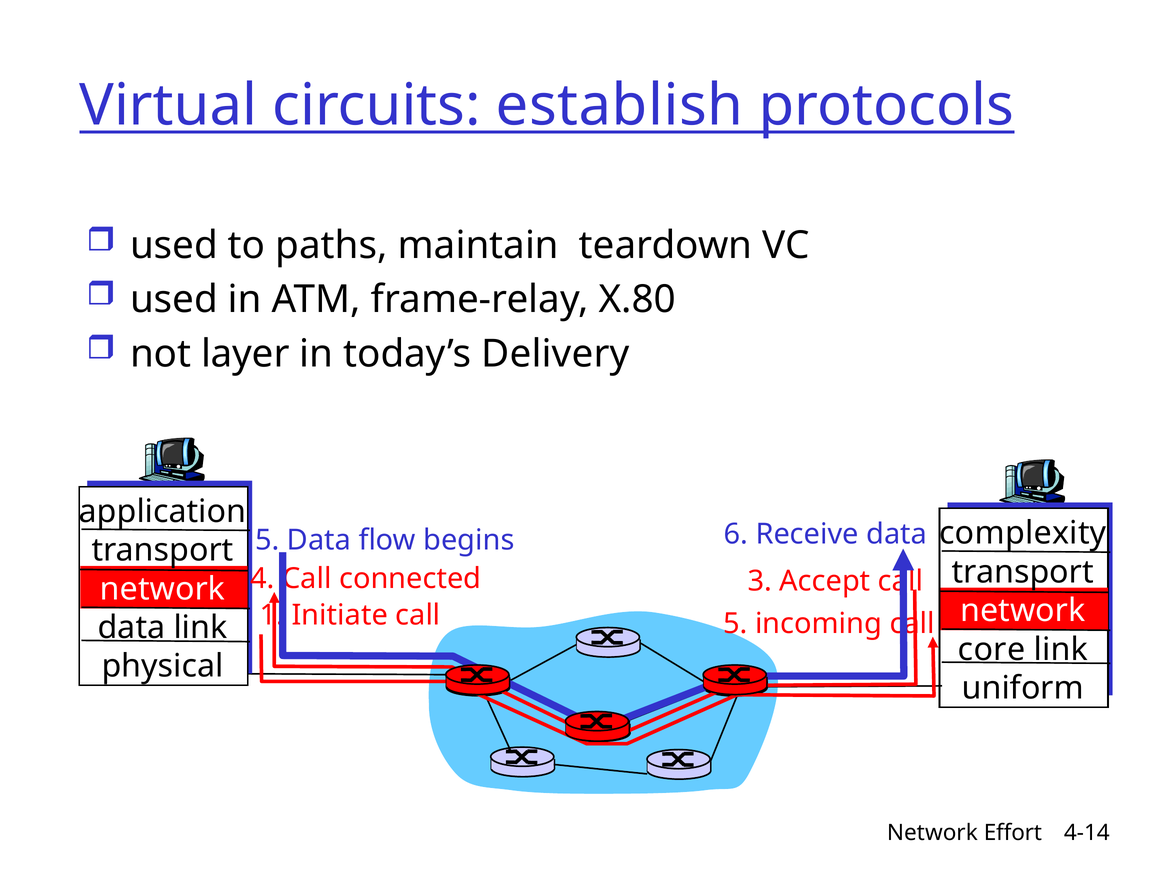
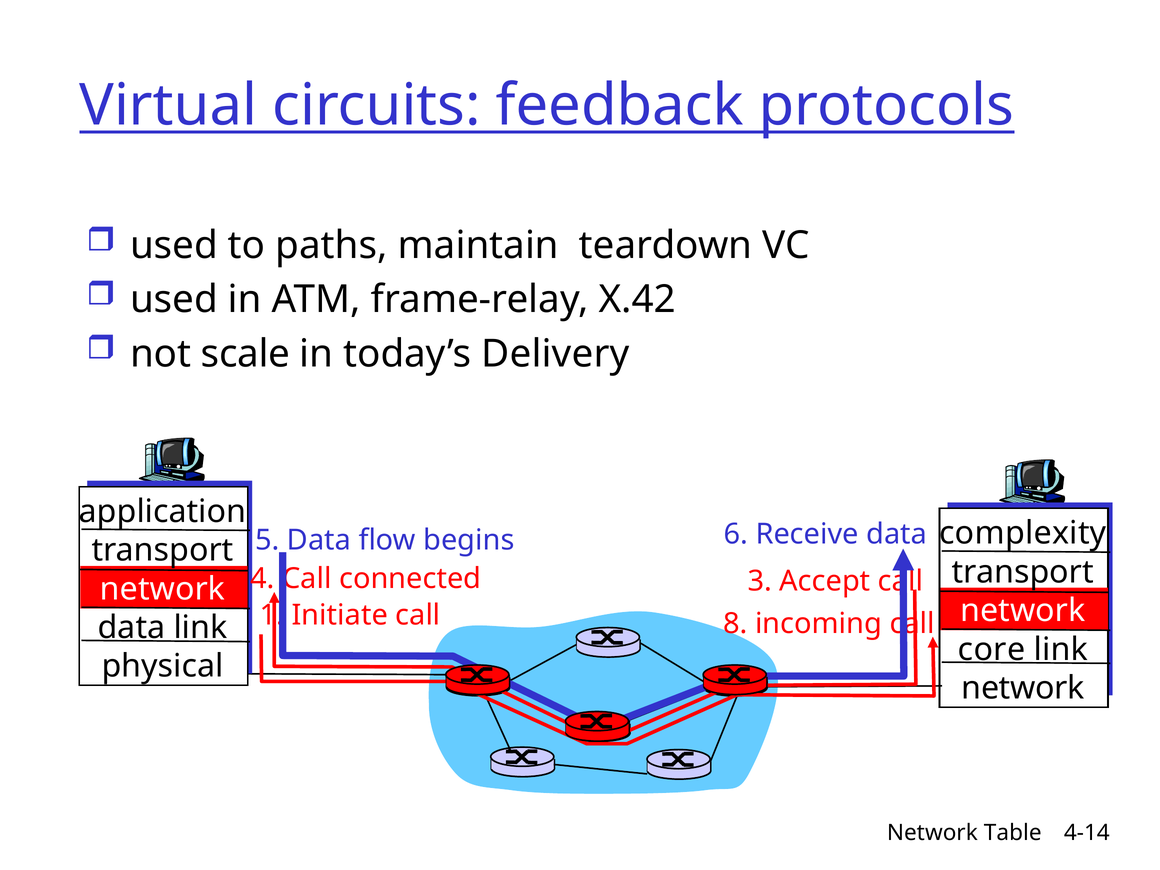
establish: establish -> feedback
X.80: X.80 -> X.42
layer: layer -> scale
call 5: 5 -> 8
uniform at (1023, 688): uniform -> network
Effort: Effort -> Table
